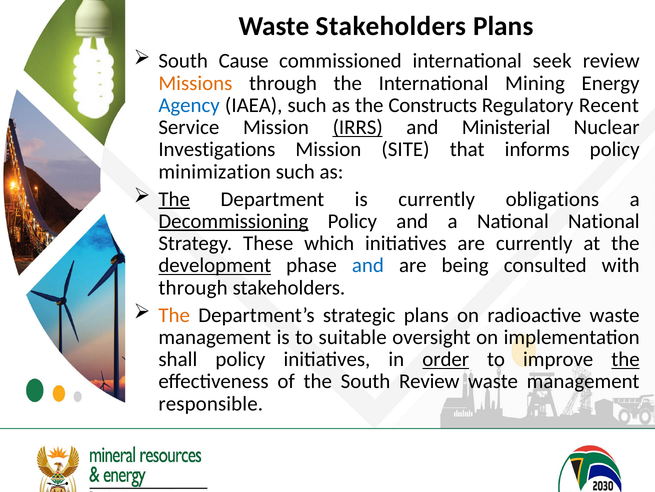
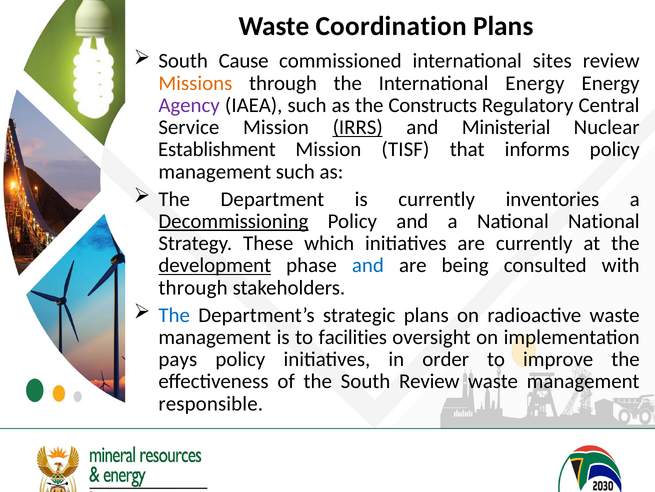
Waste Stakeholders: Stakeholders -> Coordination
seek: seek -> sites
International Mining: Mining -> Energy
Agency colour: blue -> purple
Recent: Recent -> Central
Investigations: Investigations -> Establishment
SITE: SITE -> TISF
minimization at (215, 171): minimization -> management
The at (174, 199) underline: present -> none
obligations: obligations -> inventories
The at (174, 315) colour: orange -> blue
suitable: suitable -> facilities
shall: shall -> pays
order underline: present -> none
the at (625, 359) underline: present -> none
